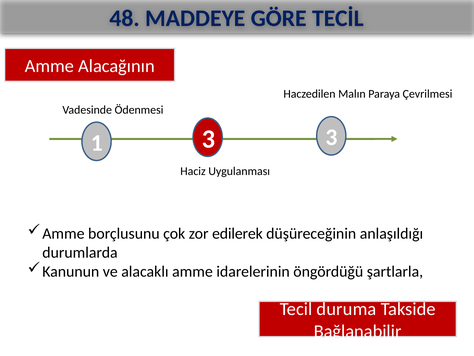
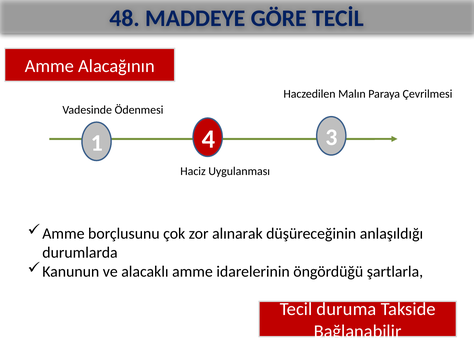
1 3: 3 -> 4
edilerek: edilerek -> alınarak
